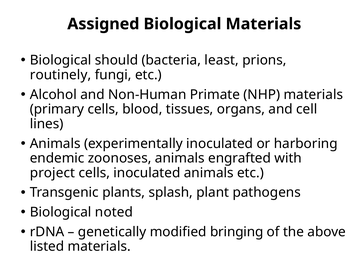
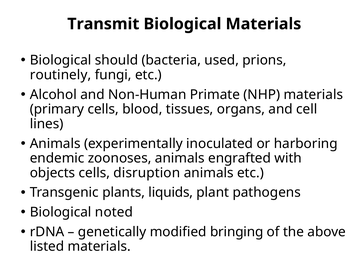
Assigned: Assigned -> Transmit
least: least -> used
project: project -> objects
cells inoculated: inoculated -> disruption
splash: splash -> liquids
